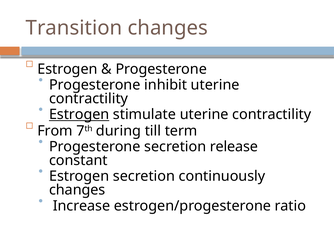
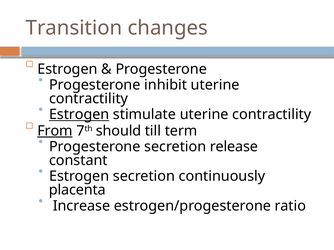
From underline: none -> present
during: during -> should
changes at (77, 190): changes -> placenta
